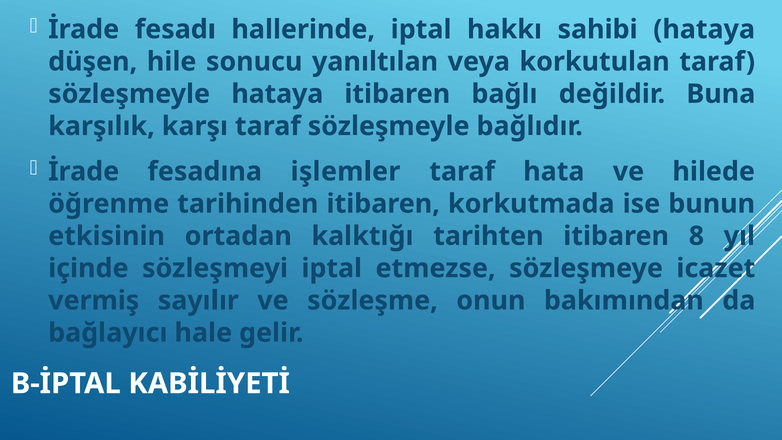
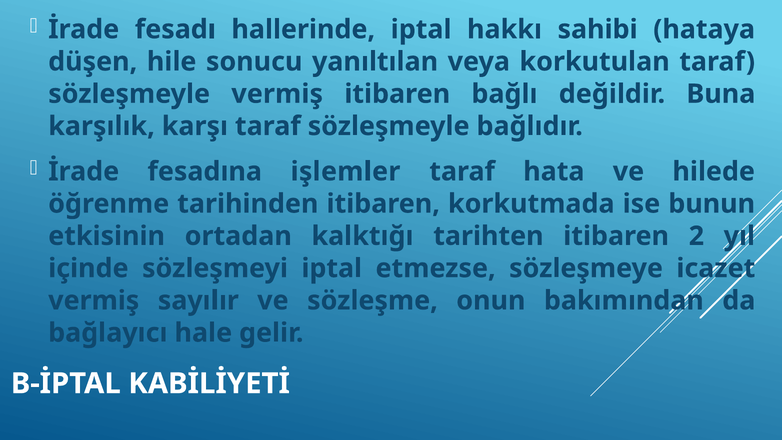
sözleşmeyle hataya: hataya -> vermiş
8: 8 -> 2
